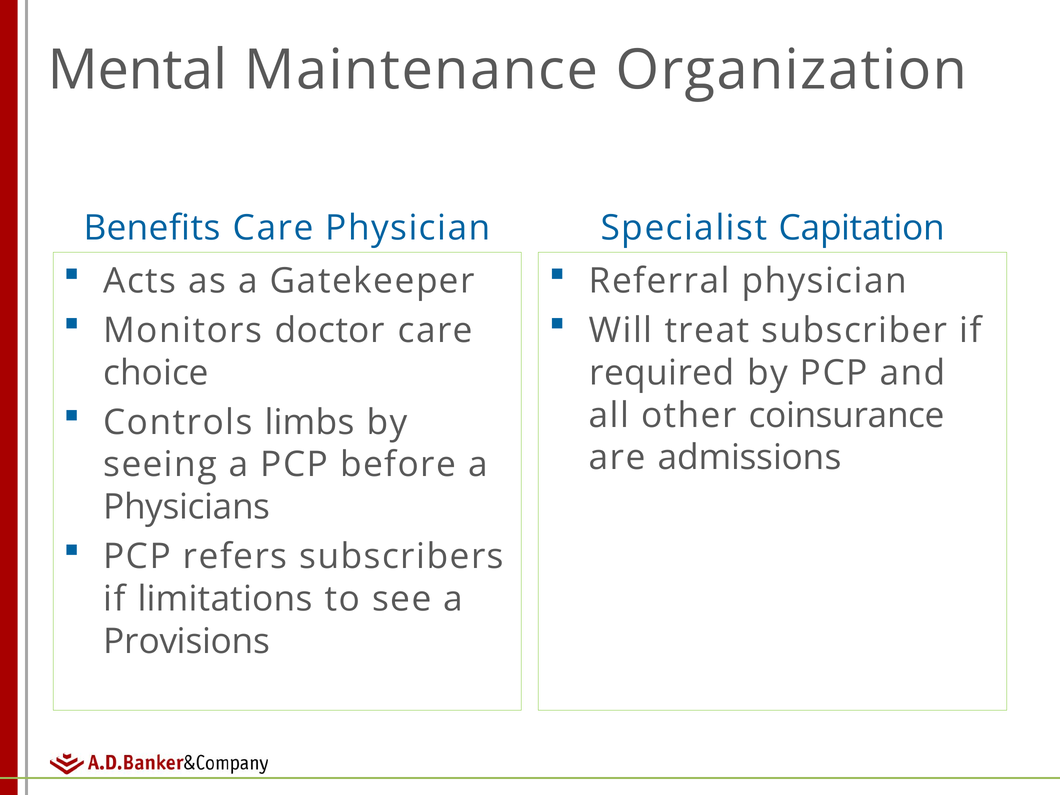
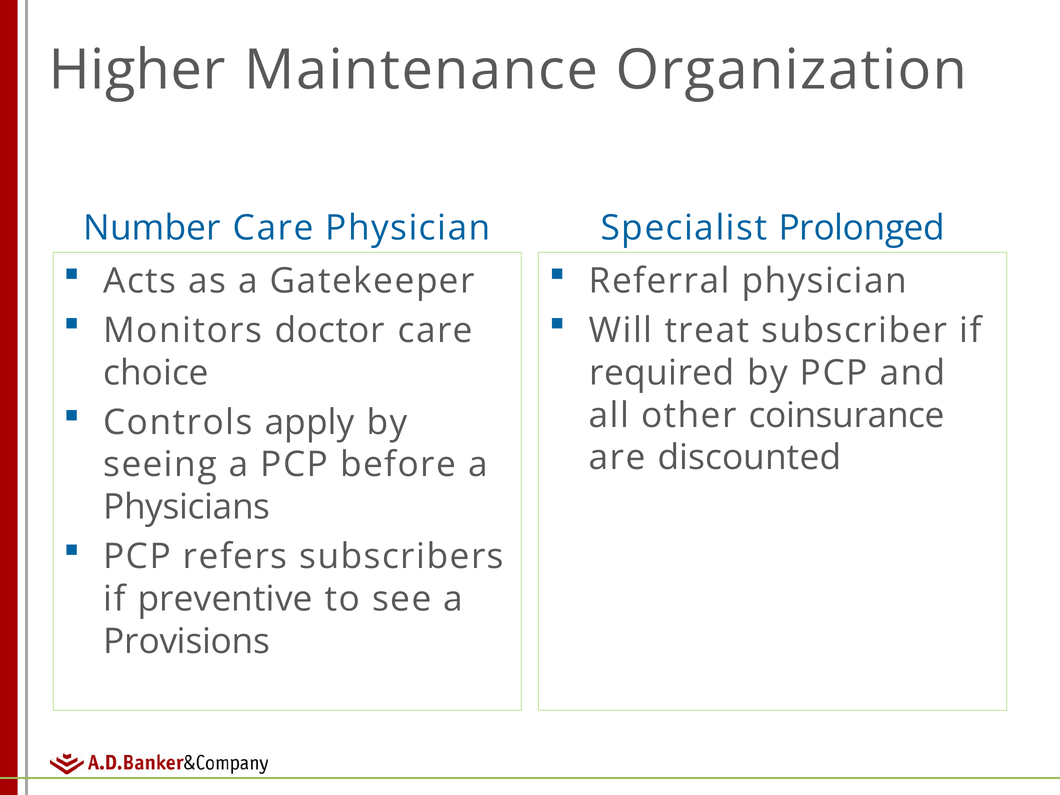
Mental: Mental -> Higher
Benefits: Benefits -> Number
Capitation: Capitation -> Prolonged
limbs: limbs -> apply
admissions: admissions -> discounted
limitations: limitations -> preventive
